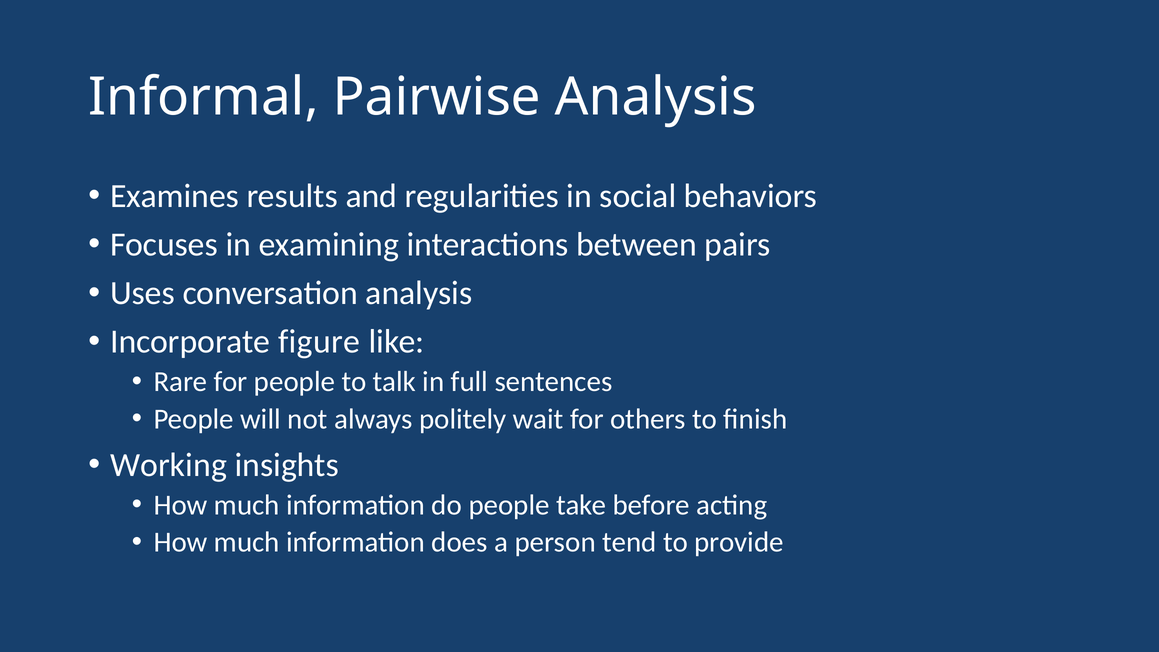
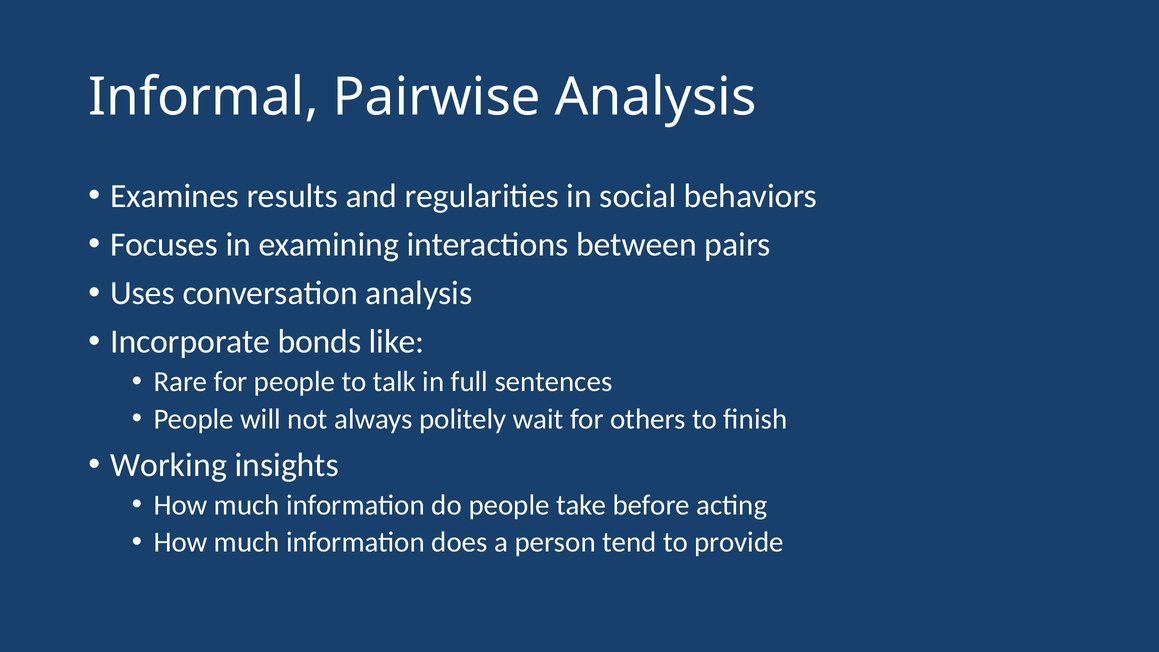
figure: figure -> bonds
